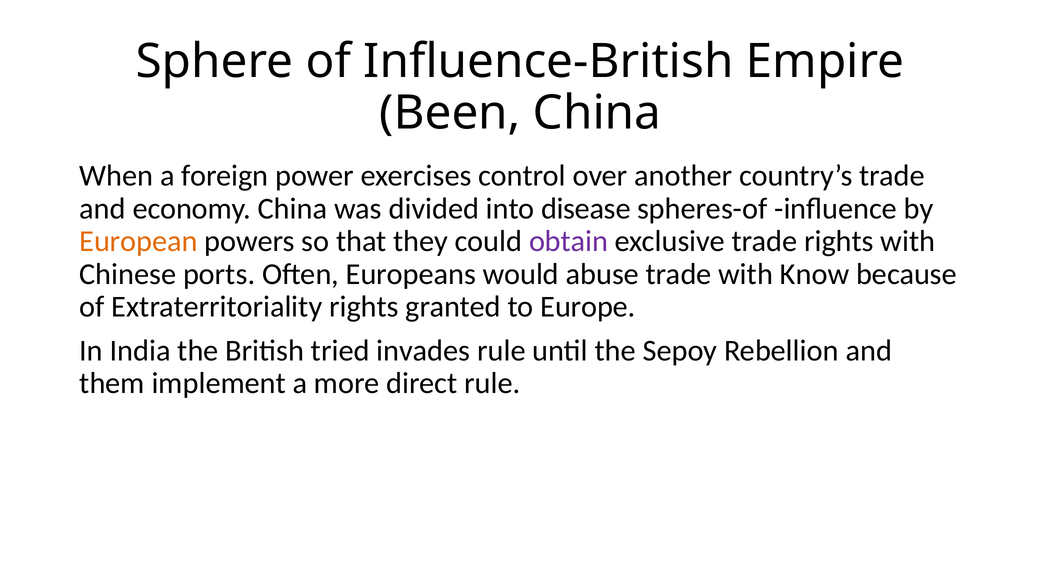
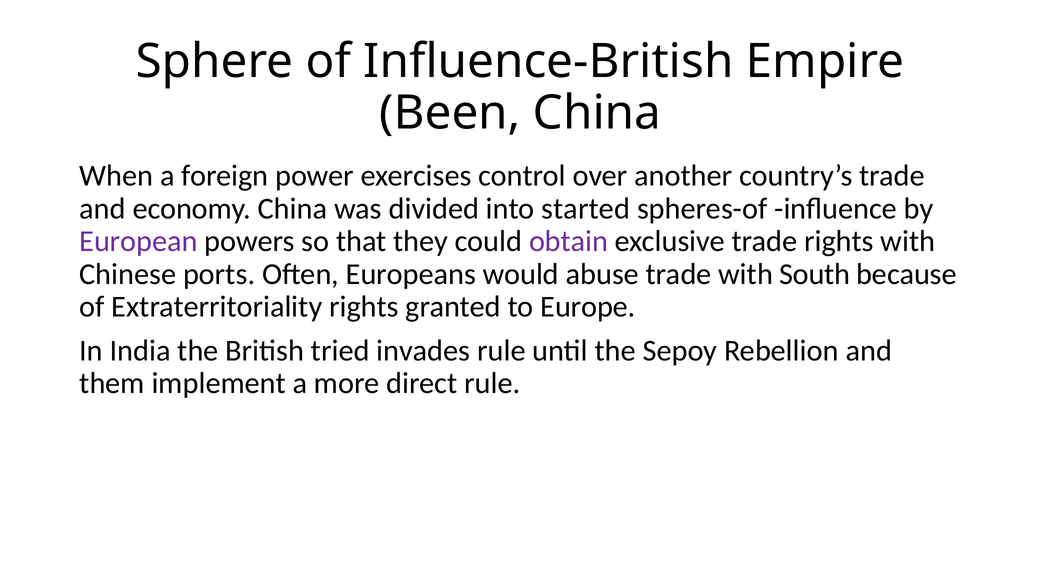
disease: disease -> started
European colour: orange -> purple
Know: Know -> South
